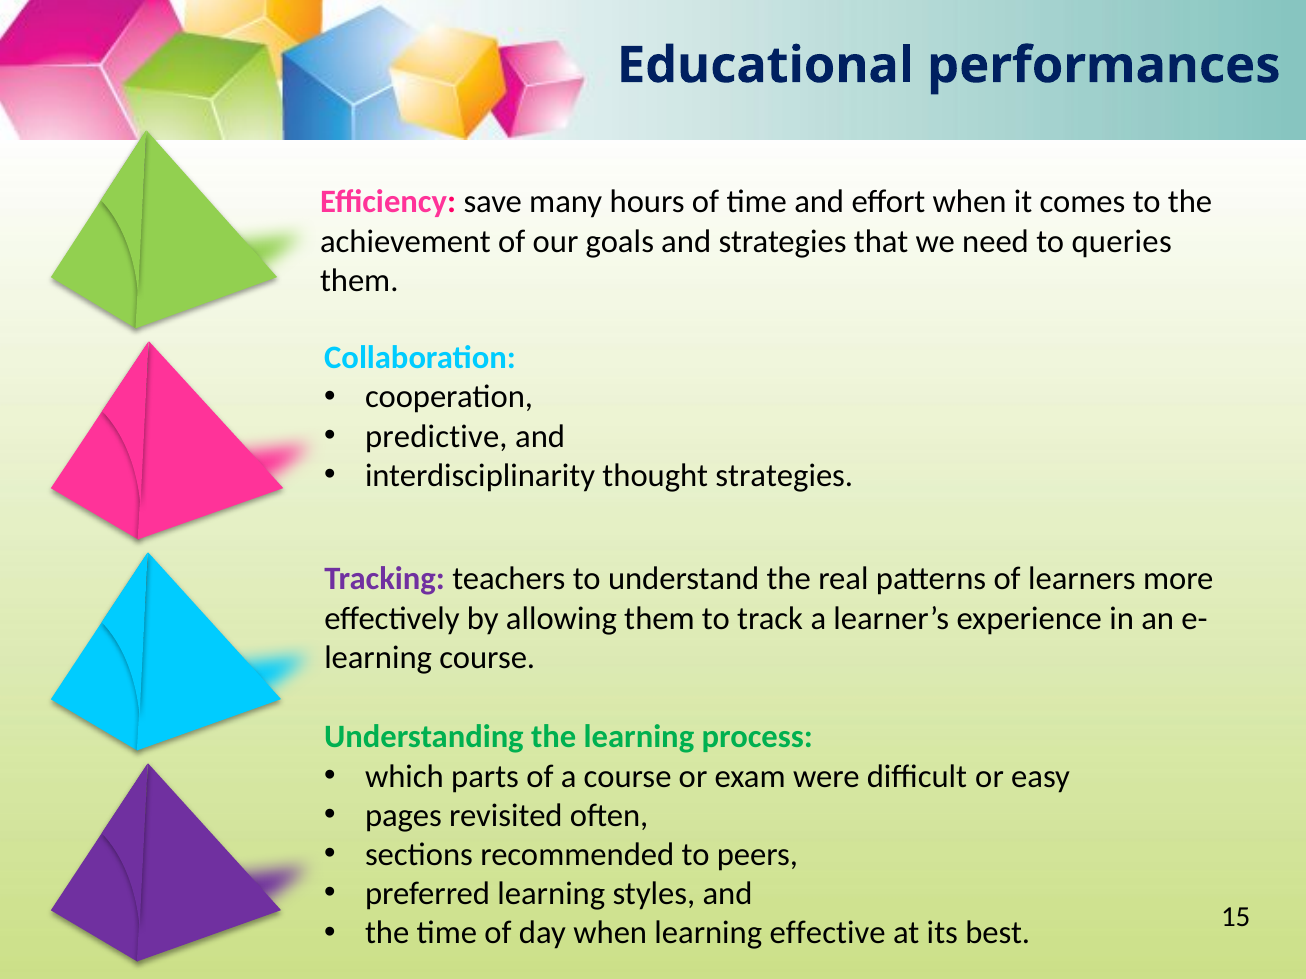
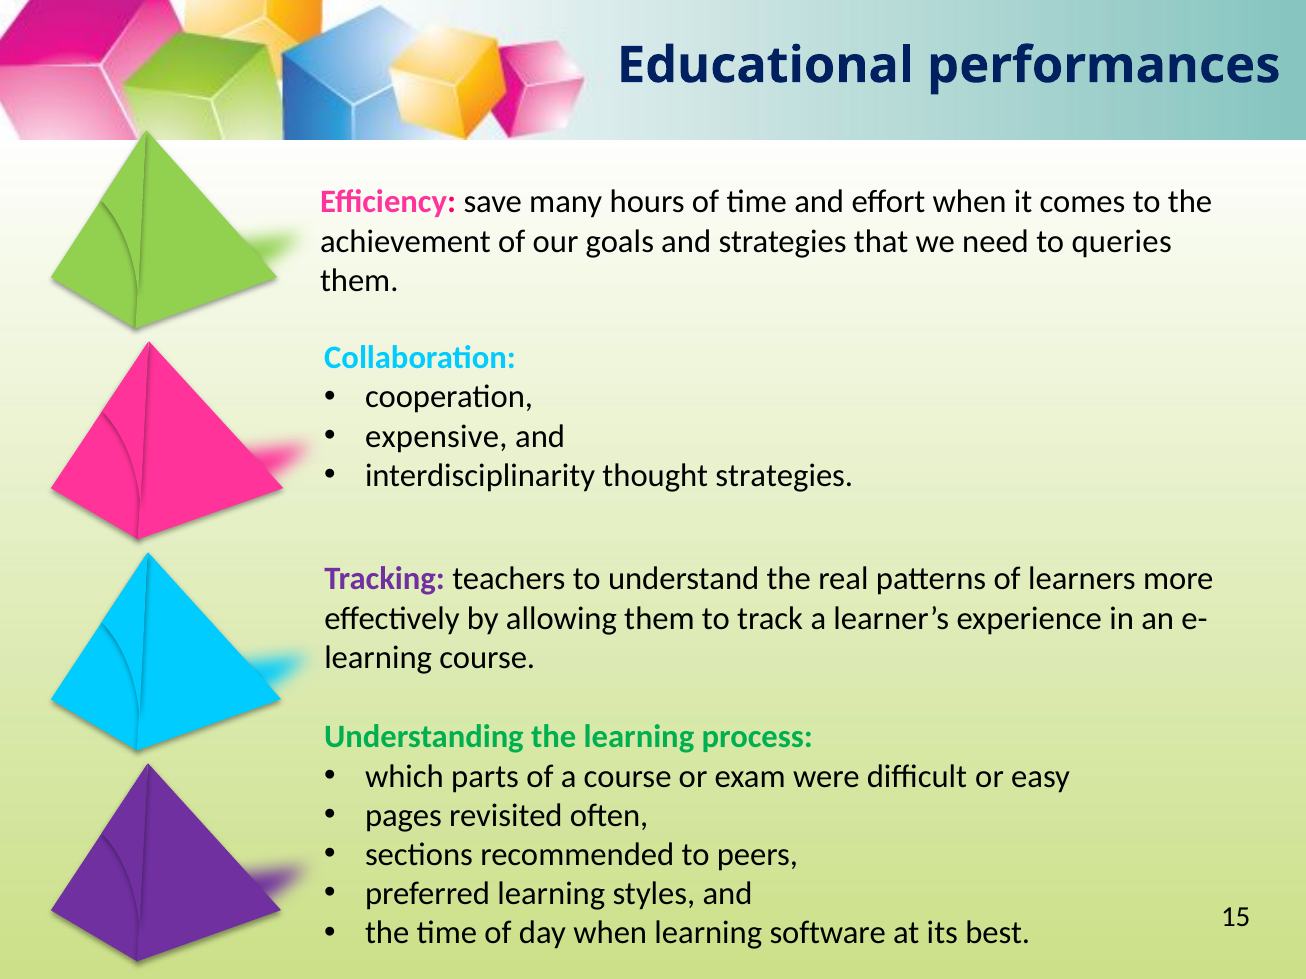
predictive: predictive -> expensive
effective: effective -> software
